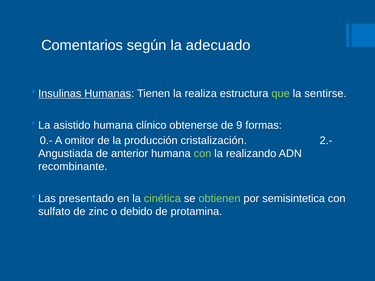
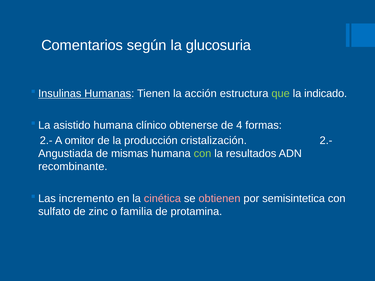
adecuado: adecuado -> glucosuria
realiza: realiza -> acción
sentirse: sentirse -> indicado
9: 9 -> 4
0.- at (46, 141): 0.- -> 2.-
anterior: anterior -> mismas
realizando: realizando -> resultados
presentado: presentado -> incremento
cinética colour: light green -> pink
obtienen colour: light green -> pink
debido: debido -> familia
